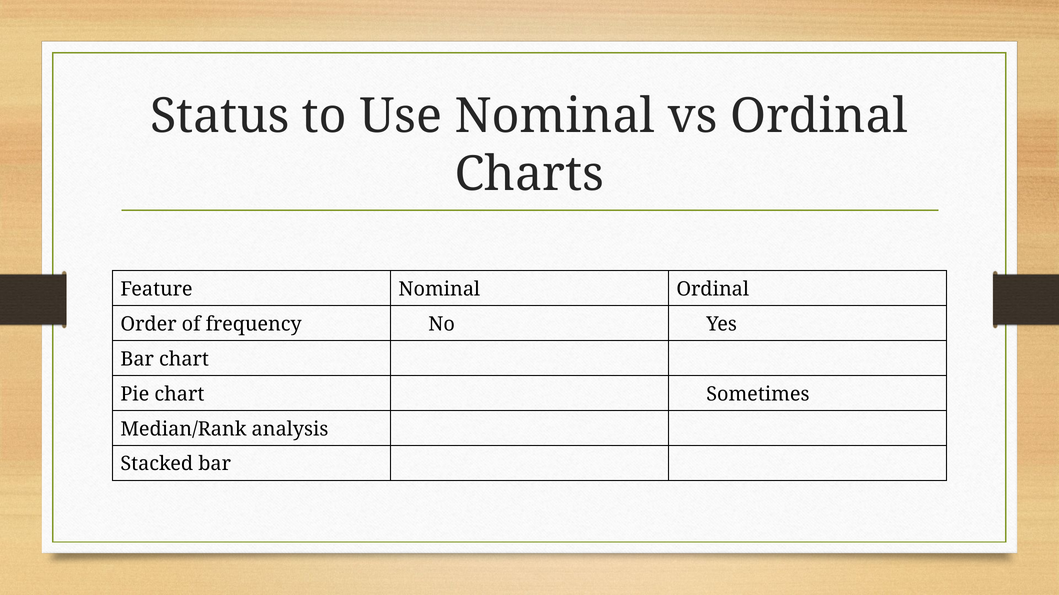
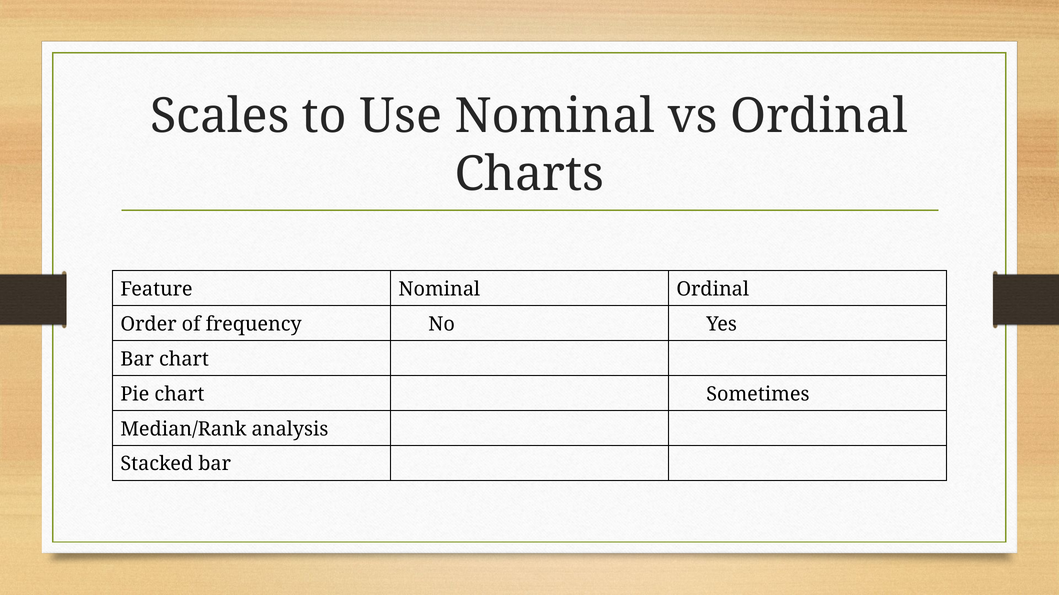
Status: Status -> Scales
